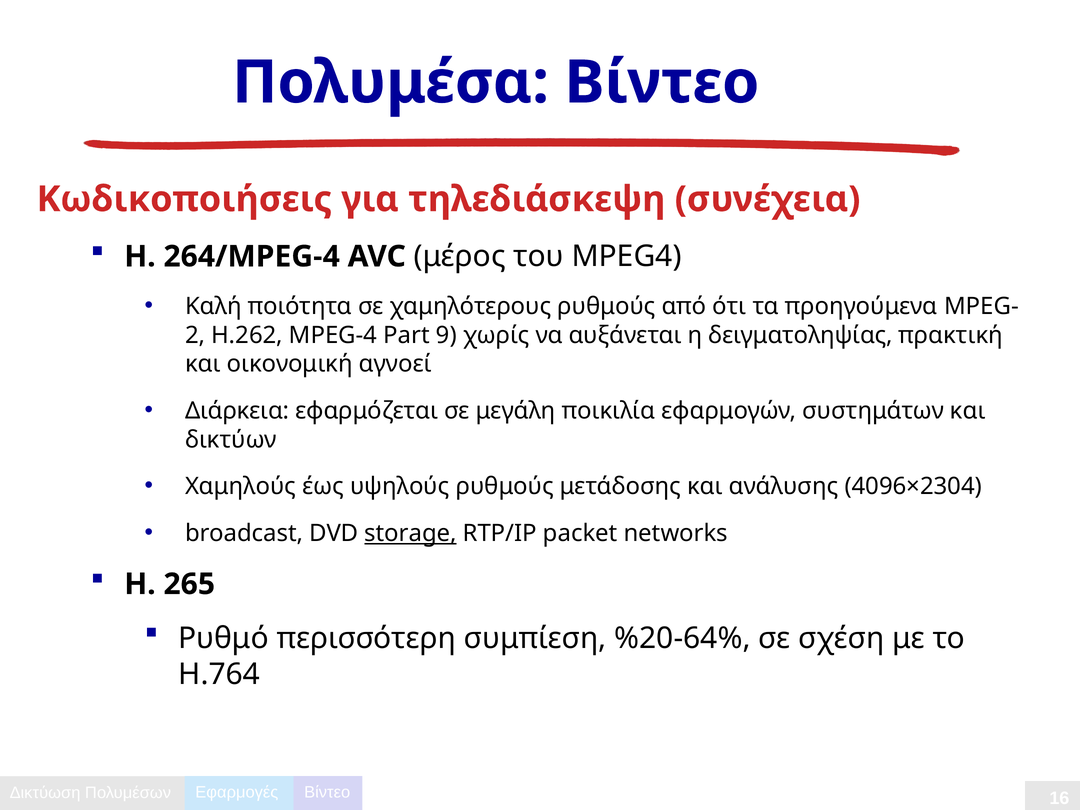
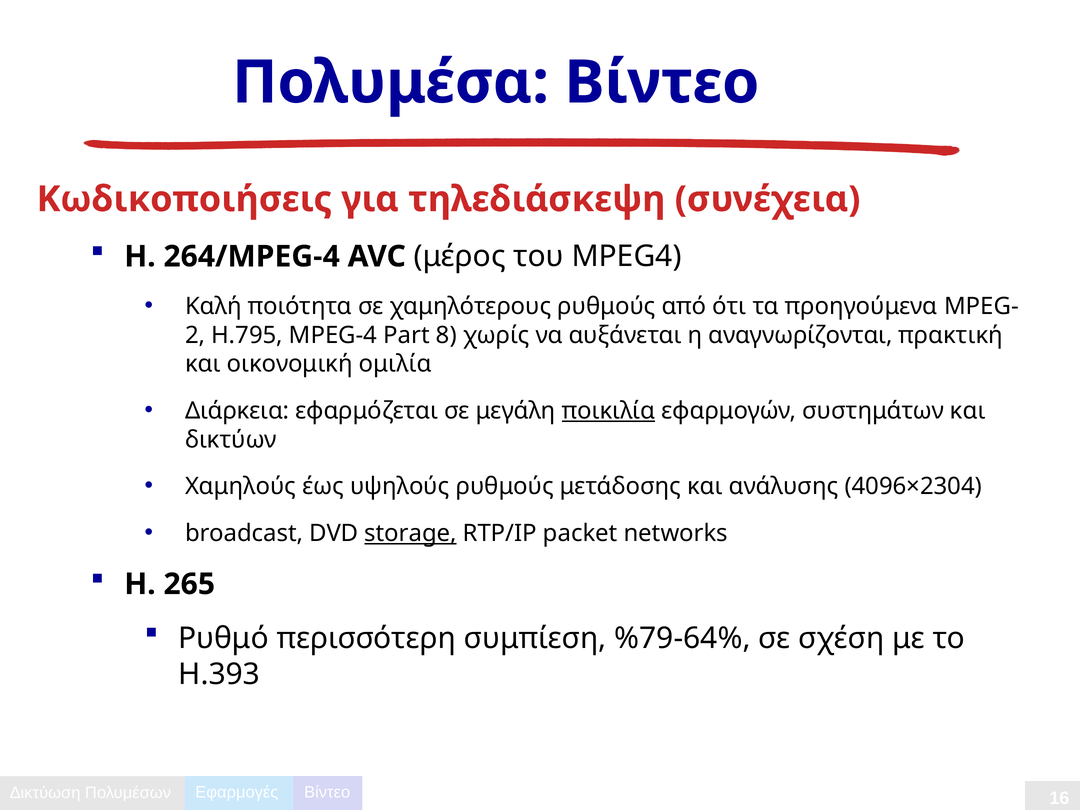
H.262: H.262 -> H.795
9: 9 -> 8
δειγματοληψίας: δειγματοληψίας -> αναγνωρίζονται
αγνοεί: αγνοεί -> ομιλία
ποικιλία underline: none -> present
%20-64%: %20-64% -> %79-64%
H.764: H.764 -> H.393
